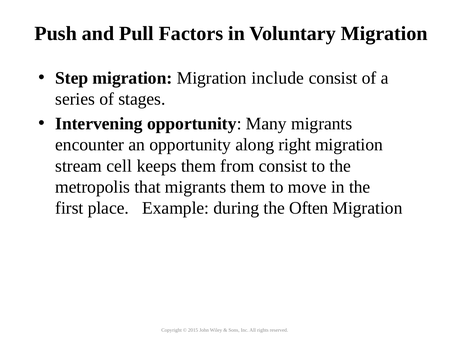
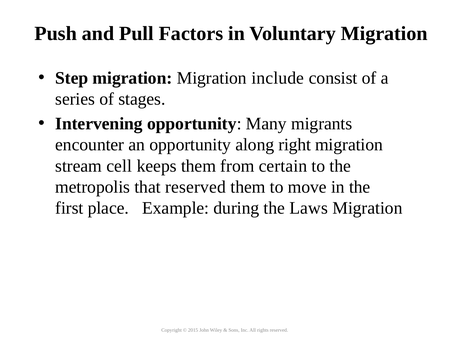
from consist: consist -> certain
that migrants: migrants -> reserved
Often: Often -> Laws
